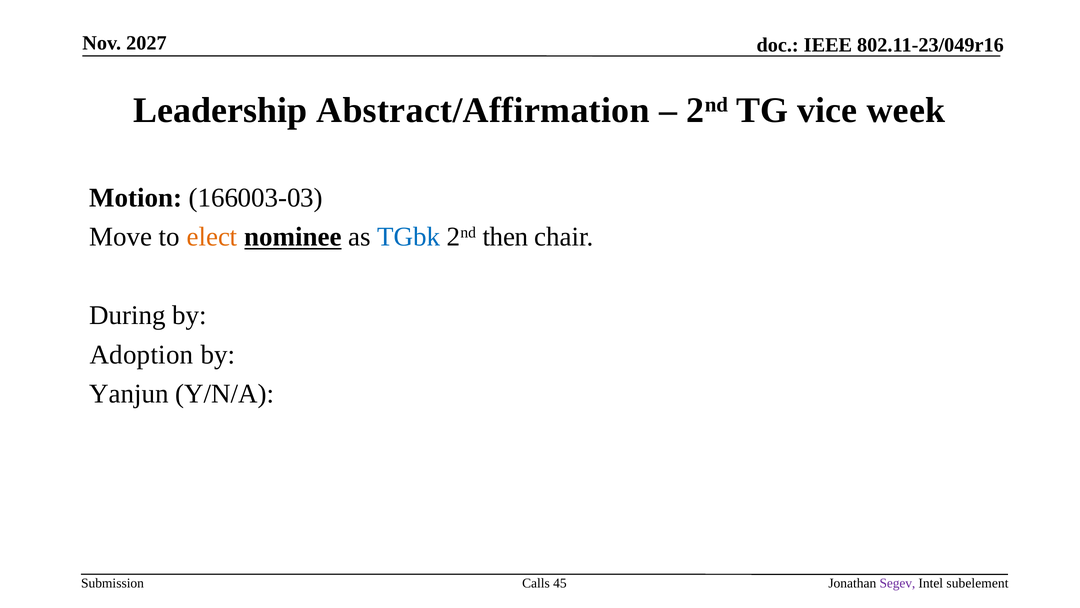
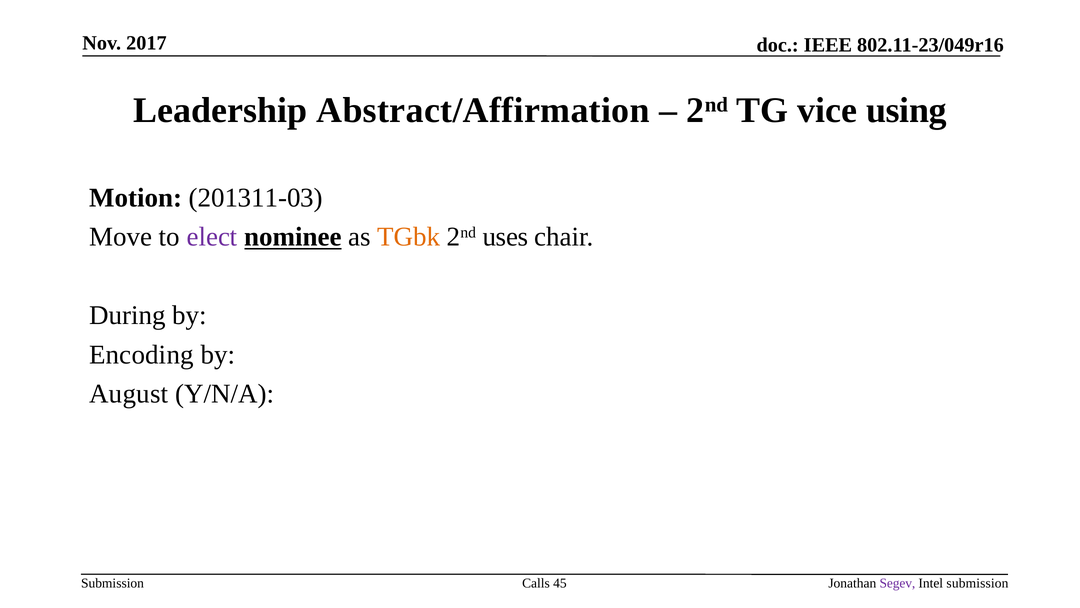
2027: 2027 -> 2017
week: week -> using
166003-03: 166003-03 -> 201311-03
elect colour: orange -> purple
TGbk colour: blue -> orange
then: then -> uses
Adoption: Adoption -> Encoding
Yanjun: Yanjun -> August
Intel subelement: subelement -> submission
